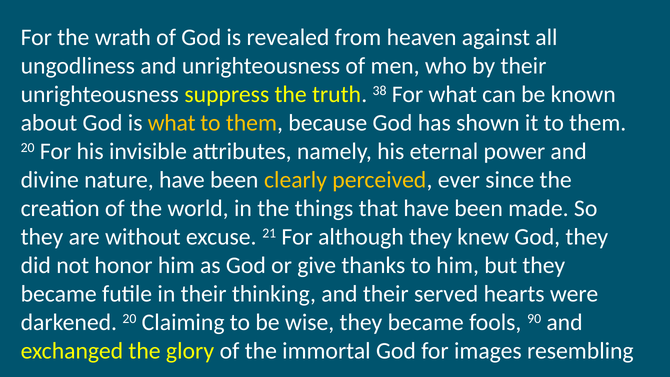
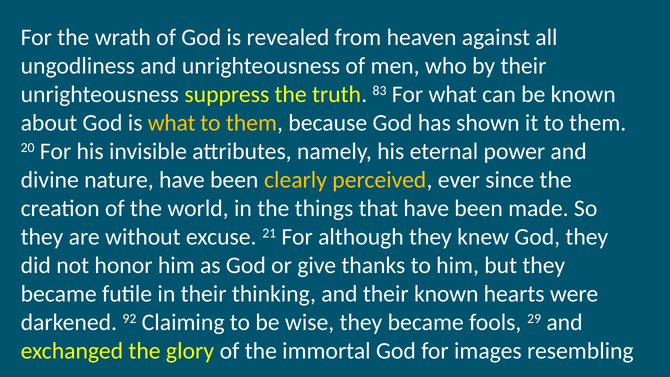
38: 38 -> 83
their served: served -> known
darkened 20: 20 -> 92
90: 90 -> 29
